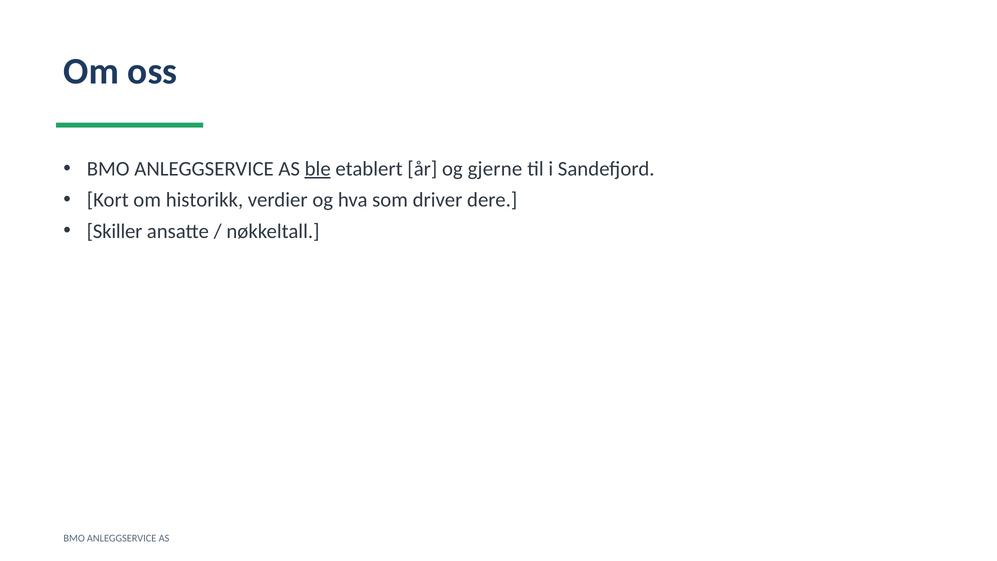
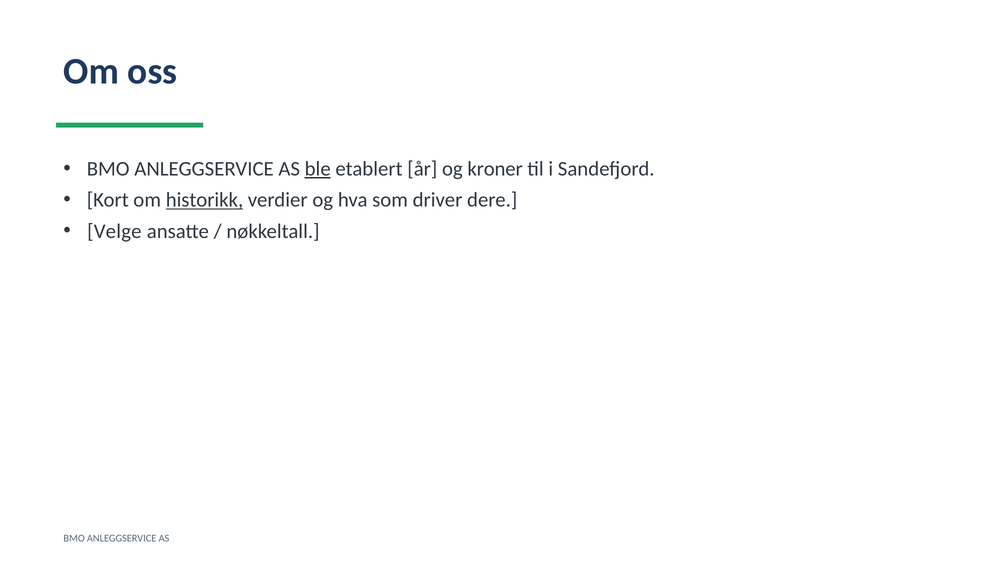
gjerne: gjerne -> kroner
historikk underline: none -> present
Skiller: Skiller -> Velge
